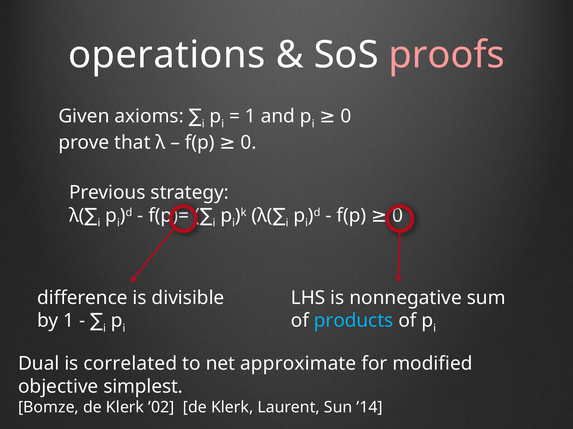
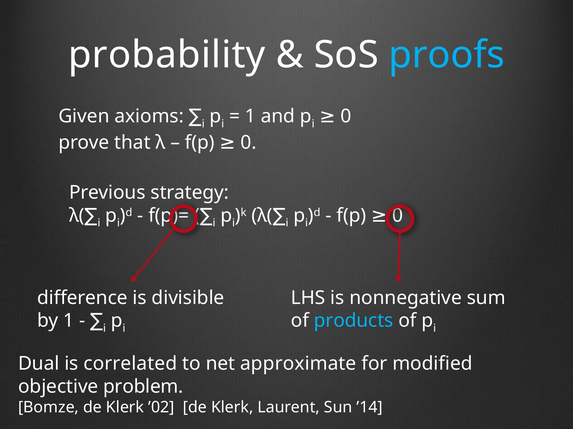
operations: operations -> probability
proofs colour: pink -> light blue
simplest: simplest -> problem
